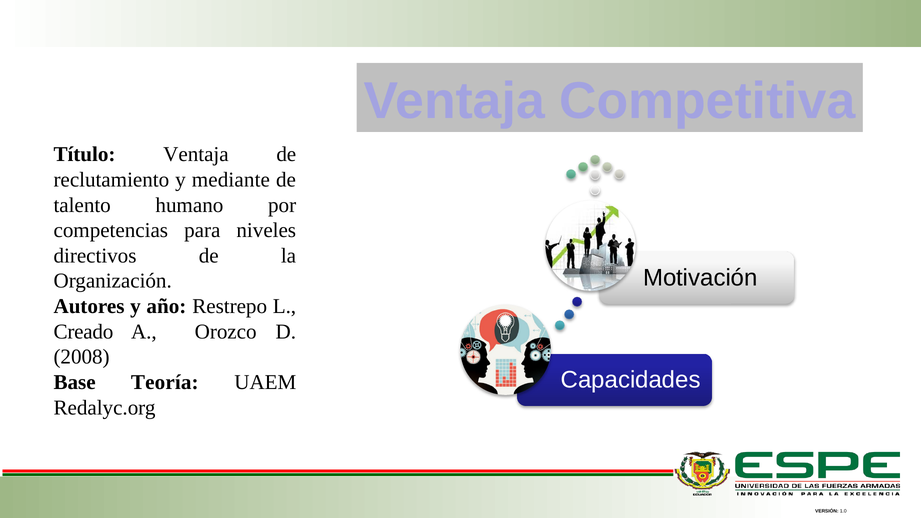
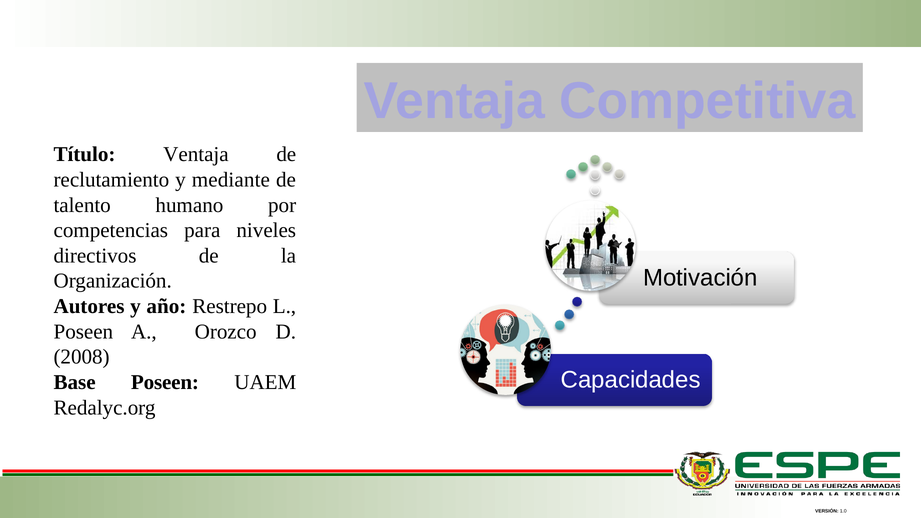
Creado at (83, 332): Creado -> Poseen
Base Teoría: Teoría -> Poseen
